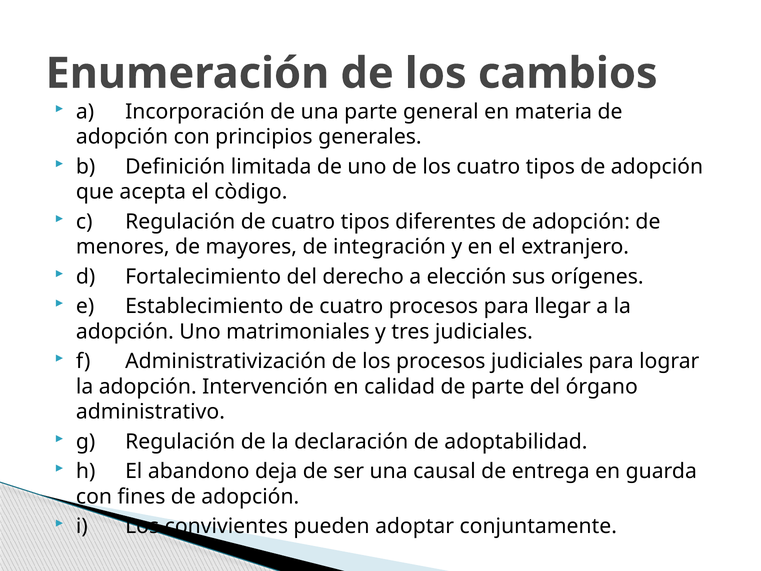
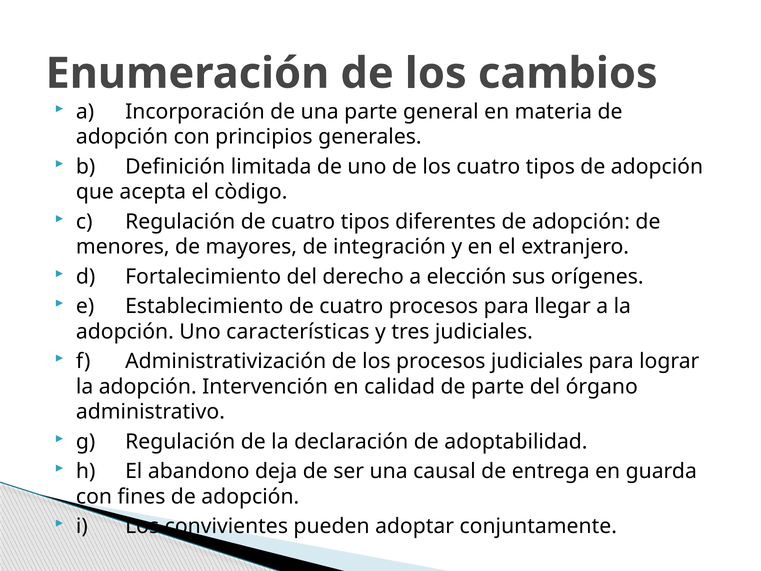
matrimoniales: matrimoniales -> características
